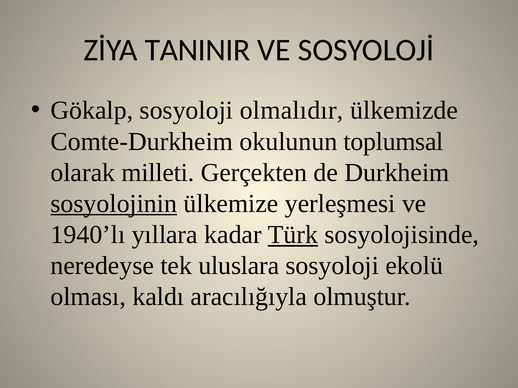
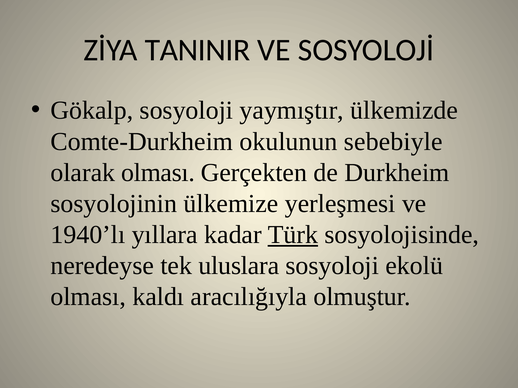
olmalıdır: olmalıdır -> yaymıştır
toplumsal: toplumsal -> sebebiyle
olarak milleti: milleti -> olması
sosyolojinin underline: present -> none
